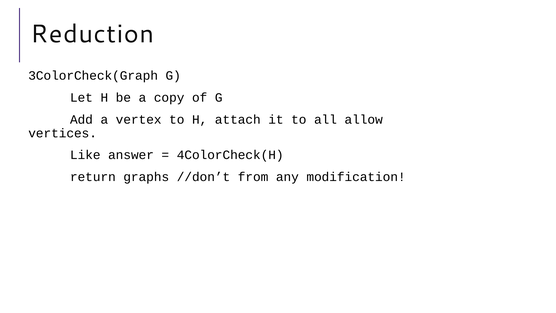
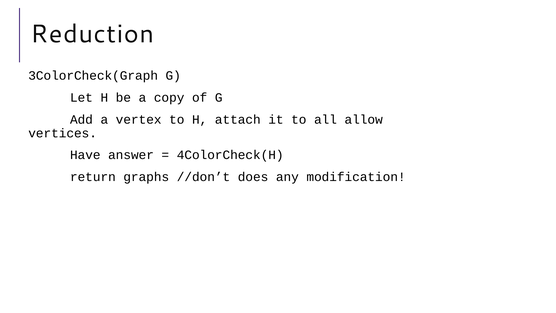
Like: Like -> Have
from: from -> does
